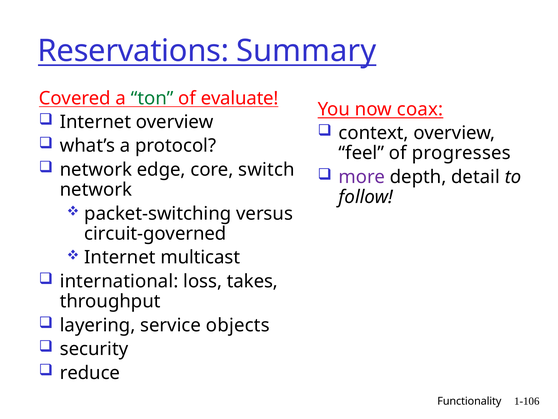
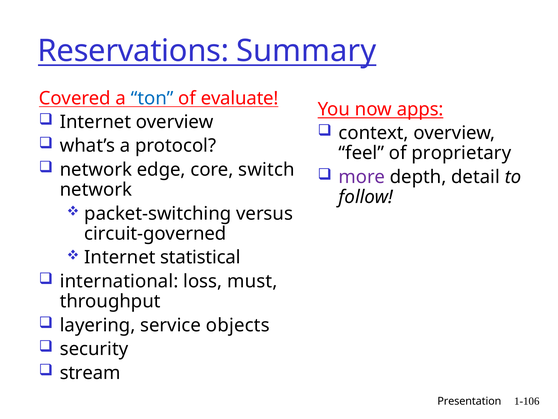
ton colour: green -> blue
coax: coax -> apps
progresses: progresses -> proprietary
multicast: multicast -> statistical
takes: takes -> must
reduce: reduce -> stream
Functionality: Functionality -> Presentation
